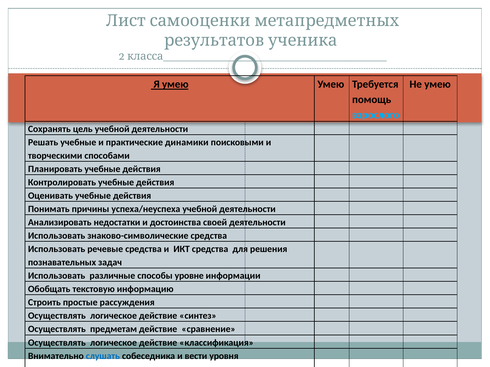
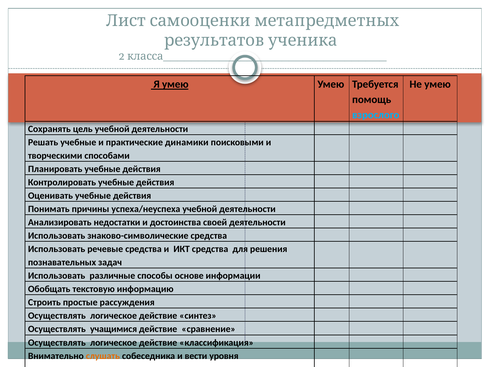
уровне: уровне -> основе
предметам: предметам -> учащимися
слушать colour: blue -> orange
